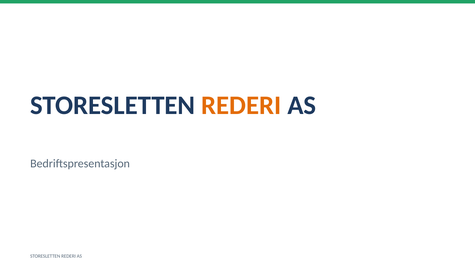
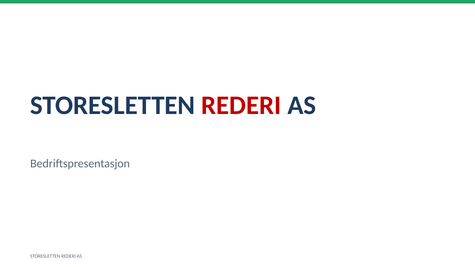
REDERI at (241, 105) colour: orange -> red
